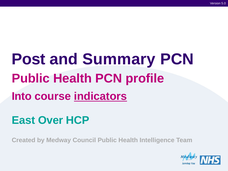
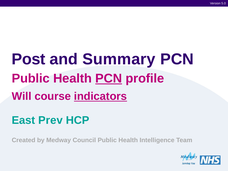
PCN at (109, 78) underline: none -> present
Into: Into -> Will
Over: Over -> Prev
